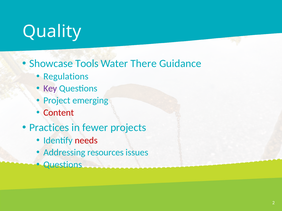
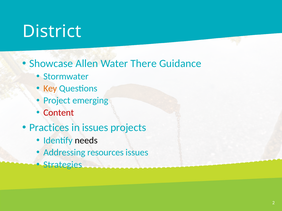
Quality: Quality -> District
Tools: Tools -> Allen
Regulations: Regulations -> Stormwater
Key colour: purple -> orange
in fewer: fewer -> issues
needs colour: red -> black
Questions at (63, 165): Questions -> Strategies
